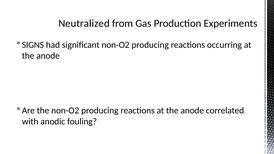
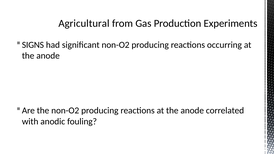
Neutralized: Neutralized -> Agricultural
